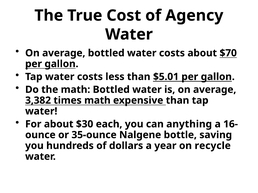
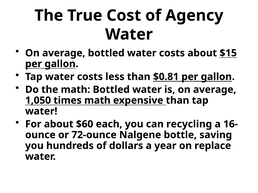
$70: $70 -> $15
$5.01: $5.01 -> $0.81
3,382: 3,382 -> 1,050
$30: $30 -> $60
anything: anything -> recycling
35-ounce: 35-ounce -> 72-ounce
recycle: recycle -> replace
